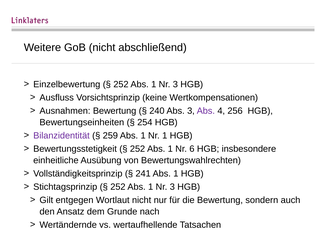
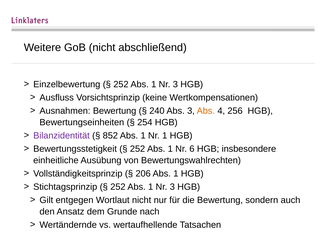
Abs at (206, 111) colour: purple -> orange
259: 259 -> 852
241: 241 -> 206
